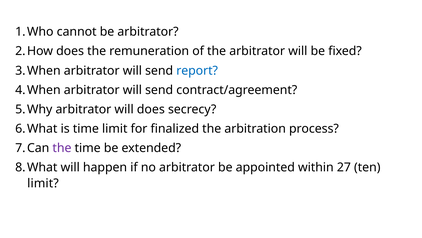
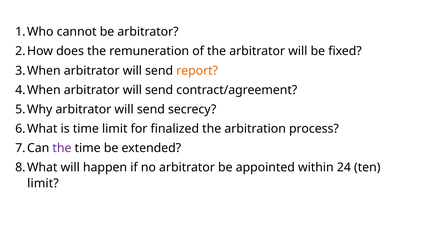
report colour: blue -> orange
does at (151, 109): does -> send
27: 27 -> 24
